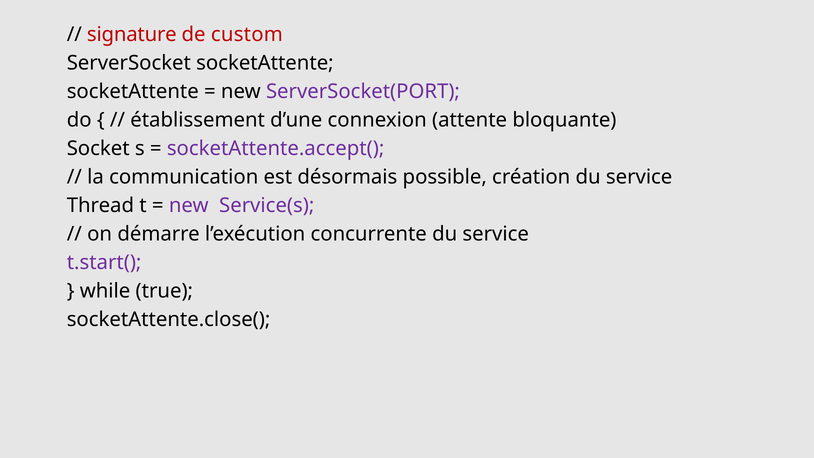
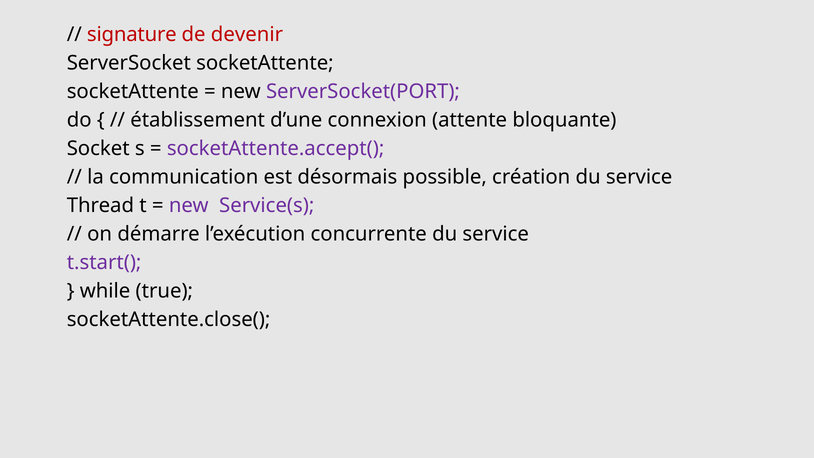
custom: custom -> devenir
